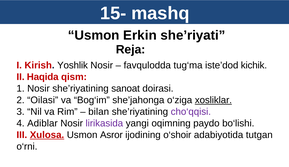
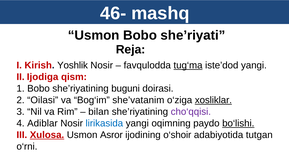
15-: 15- -> 46-
Usmon Erkin: Erkin -> Bobo
tug‘ma underline: none -> present
iste’dod kichik: kichik -> yangi
Haqida: Haqida -> Ijodiga
1 Nosir: Nosir -> Bobo
sanoat: sanoat -> buguni
she’jahonga: she’jahonga -> she’vatanim
lirikasida colour: purple -> blue
bo‘lishi underline: none -> present
